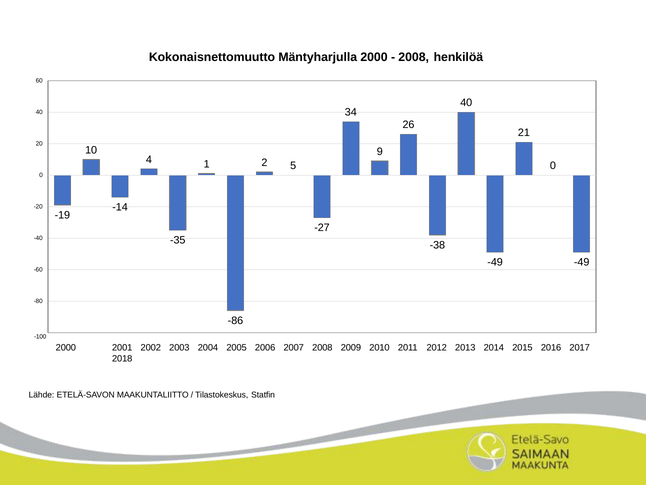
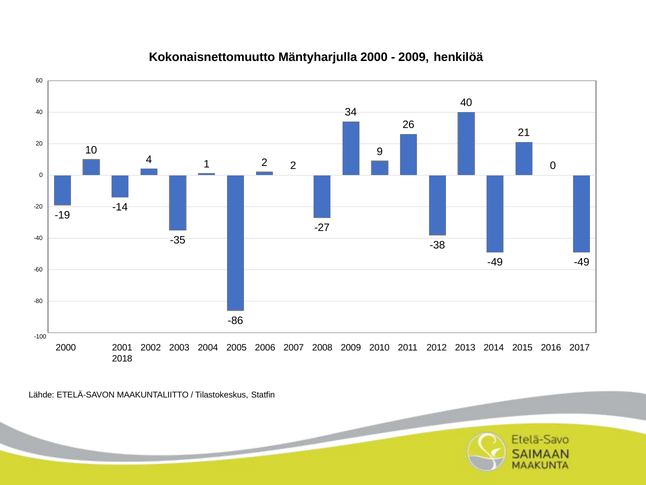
2008 at (414, 57): 2008 -> 2009
2 5: 5 -> 2
